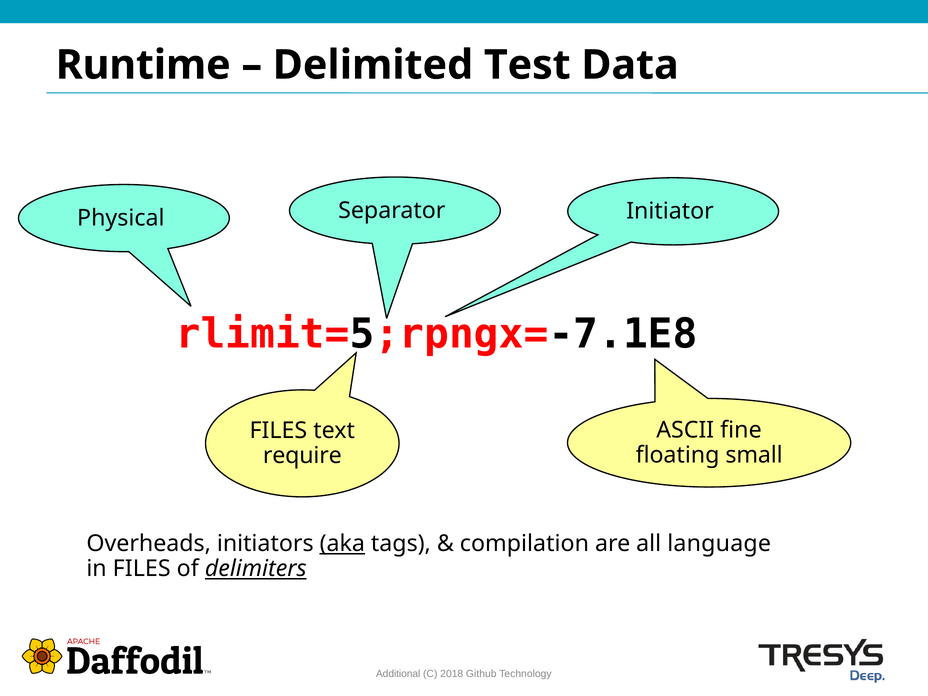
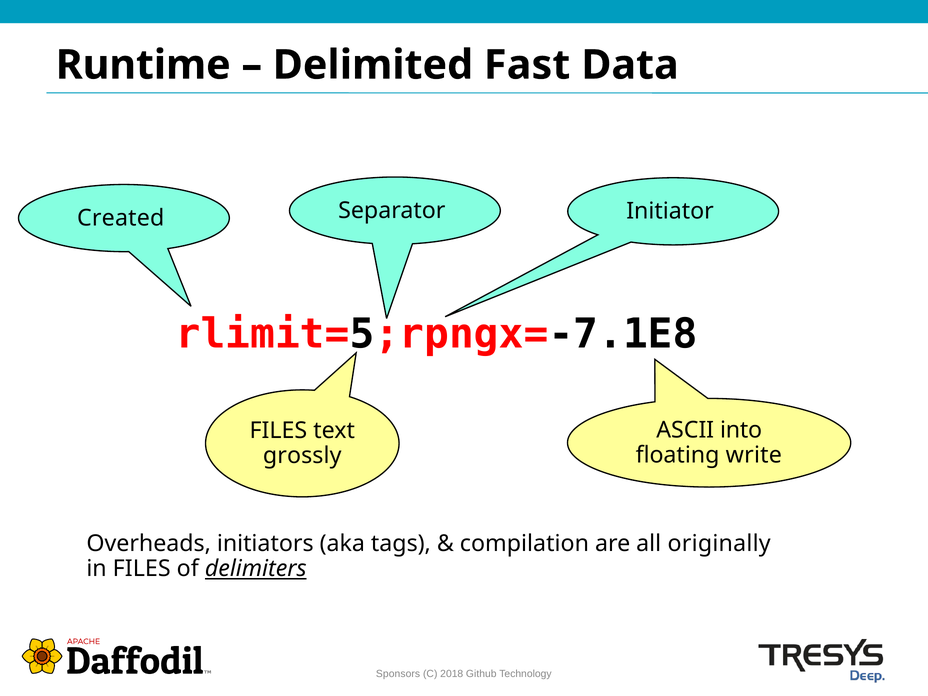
Test: Test -> Fast
Physical: Physical -> Created
fine: fine -> into
small: small -> write
require: require -> grossly
aka underline: present -> none
language: language -> originally
Additional: Additional -> Sponsors
